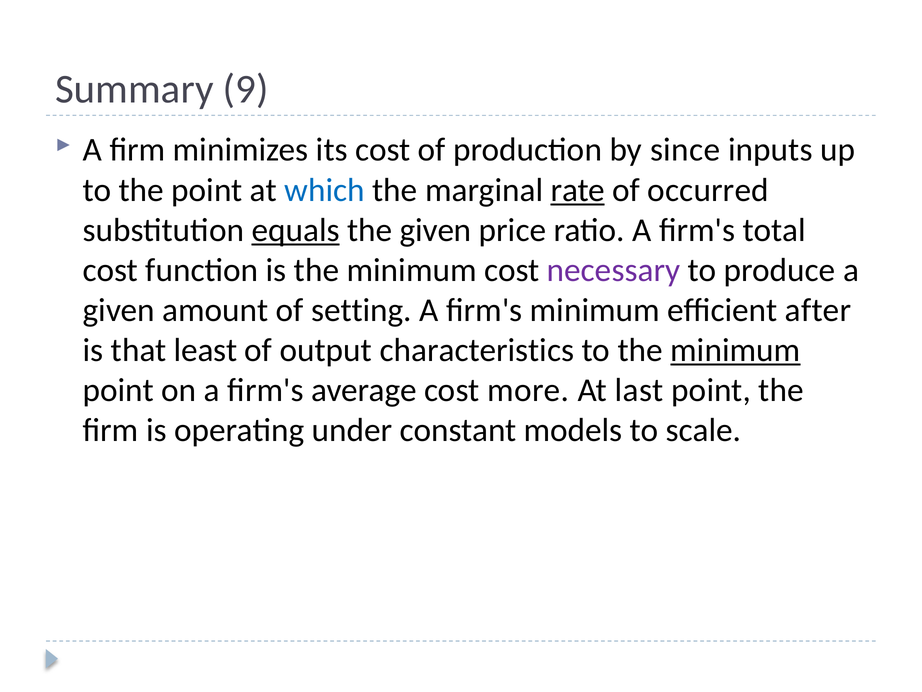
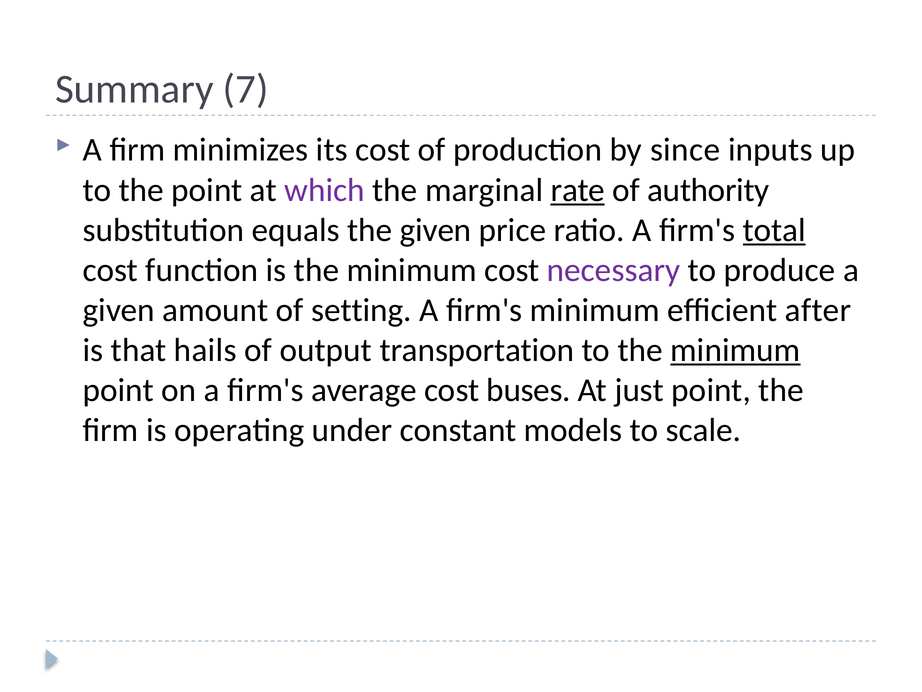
9: 9 -> 7
which colour: blue -> purple
occurred: occurred -> authority
equals underline: present -> none
total underline: none -> present
least: least -> hails
characteristics: characteristics -> transportation
more: more -> buses
last: last -> just
